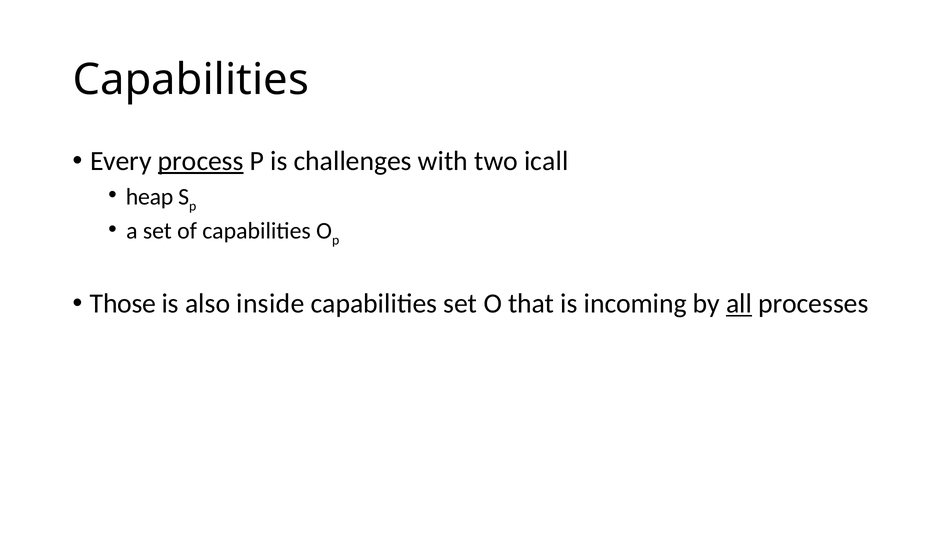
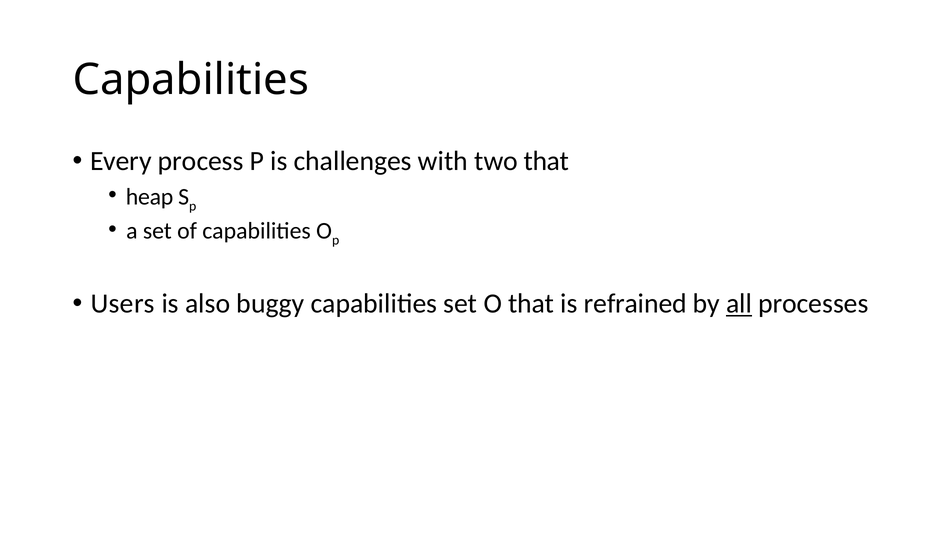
process underline: present -> none
two icall: icall -> that
Those: Those -> Users
inside: inside -> buggy
incoming: incoming -> refrained
